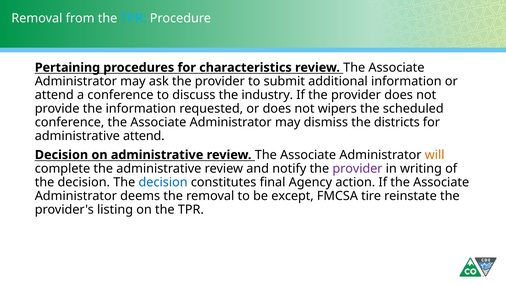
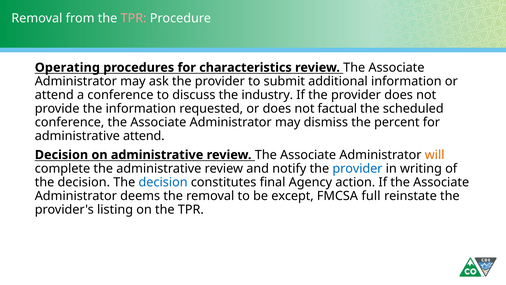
TPR at (134, 18) colour: light blue -> pink
Pertaining: Pertaining -> Operating
wipers: wipers -> factual
districts: districts -> percent
provider at (357, 168) colour: purple -> blue
tire: tire -> full
